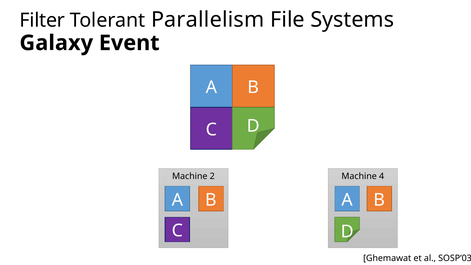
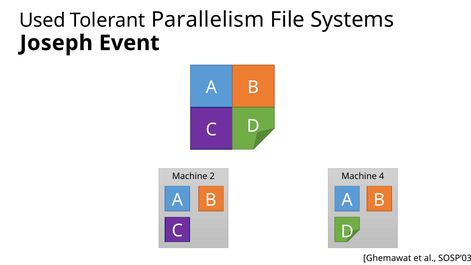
Filter: Filter -> Used
Galaxy: Galaxy -> Joseph
